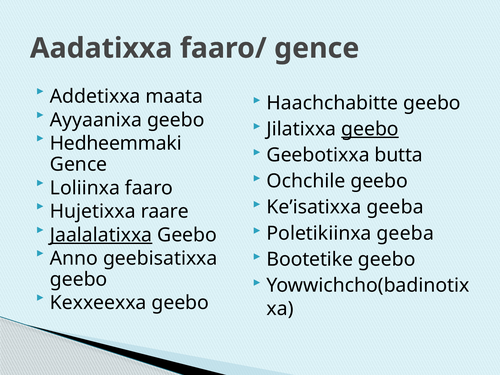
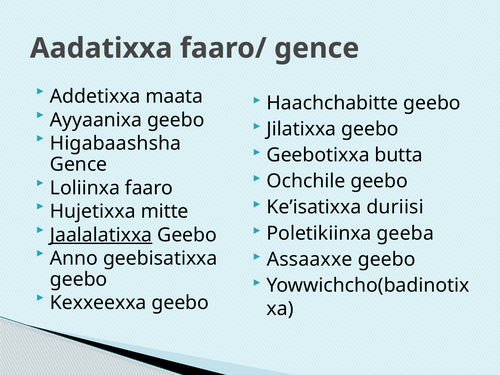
geebo at (370, 129) underline: present -> none
Hedheemmaki: Hedheemmaki -> Higabaashsha
Ke’isatixxa geeba: geeba -> duriisi
raare: raare -> mitte
Bootetike: Bootetike -> Assaaxxe
